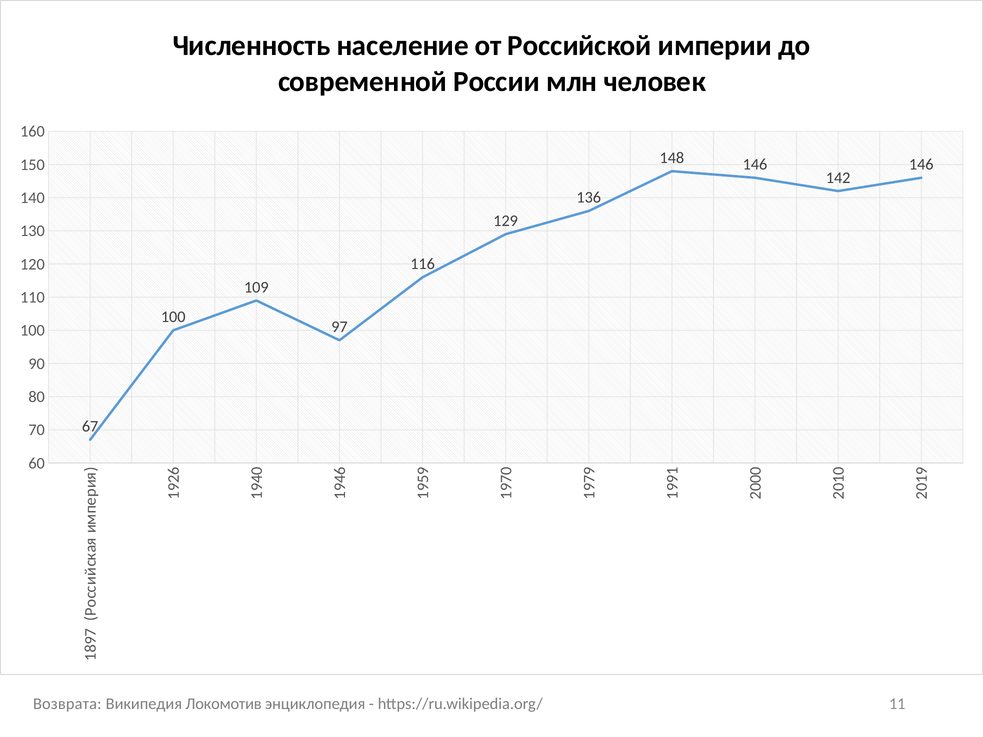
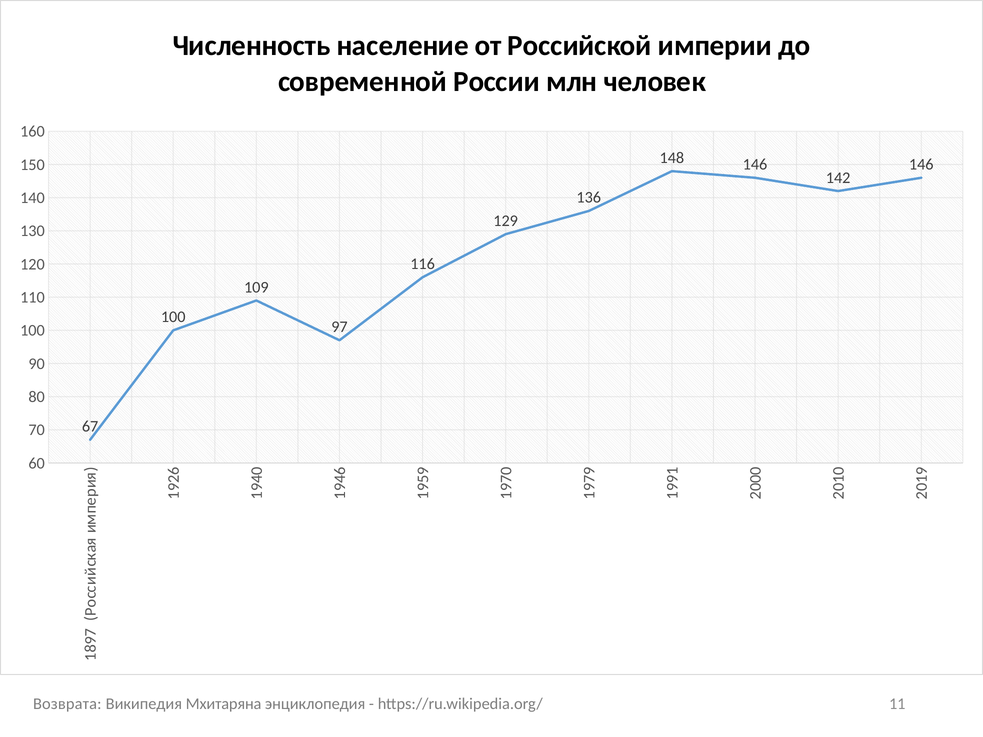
Локомотив: Локомотив -> Мхитаряна
